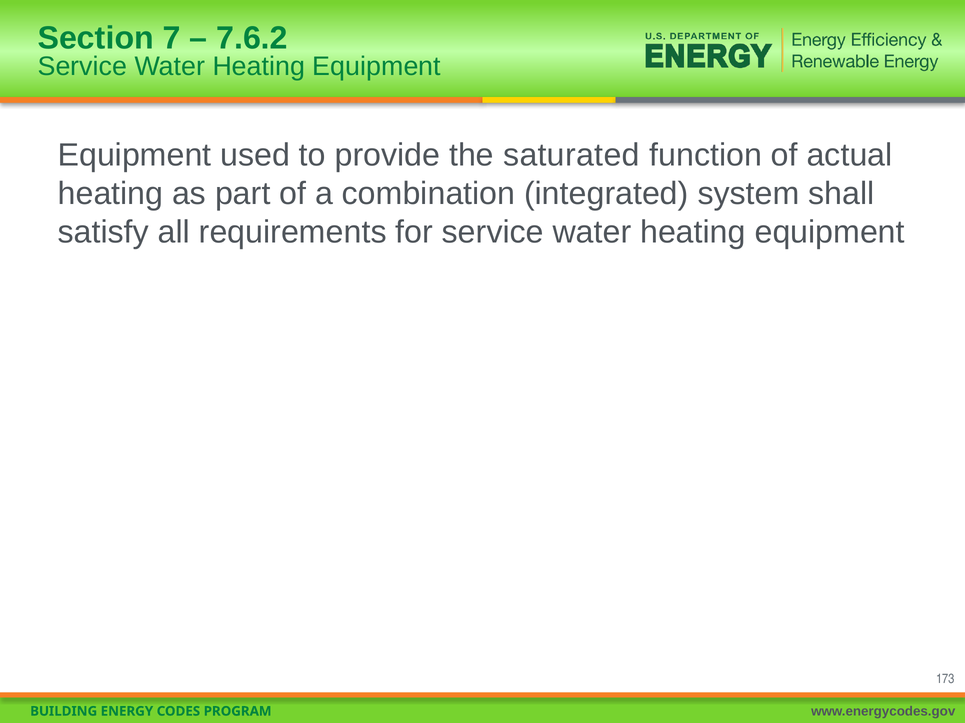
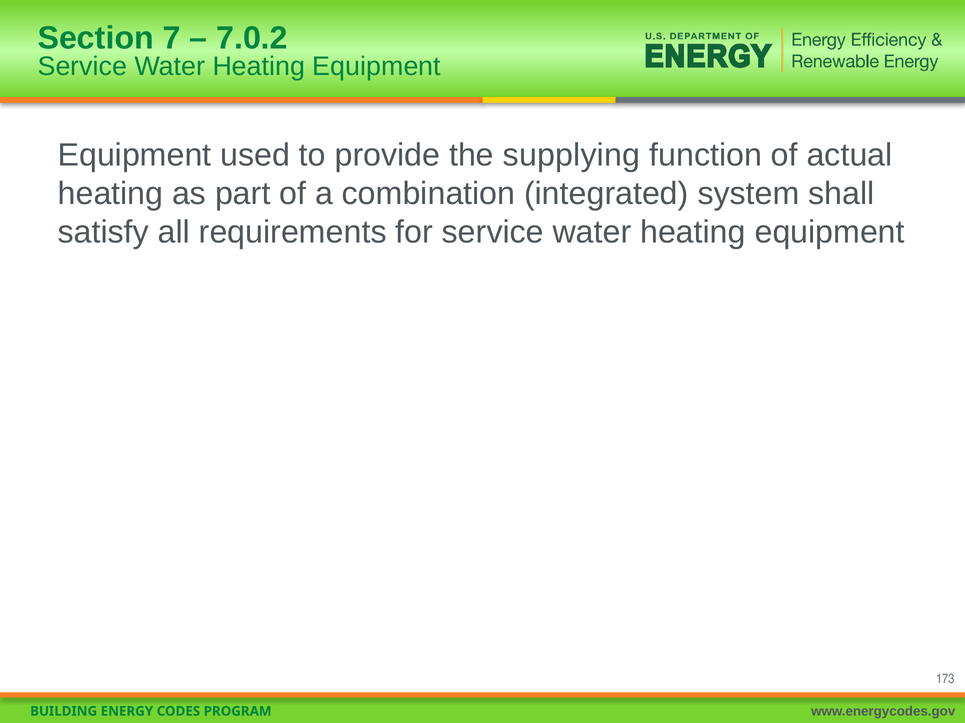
7.6.2: 7.6.2 -> 7.0.2
saturated: saturated -> supplying
